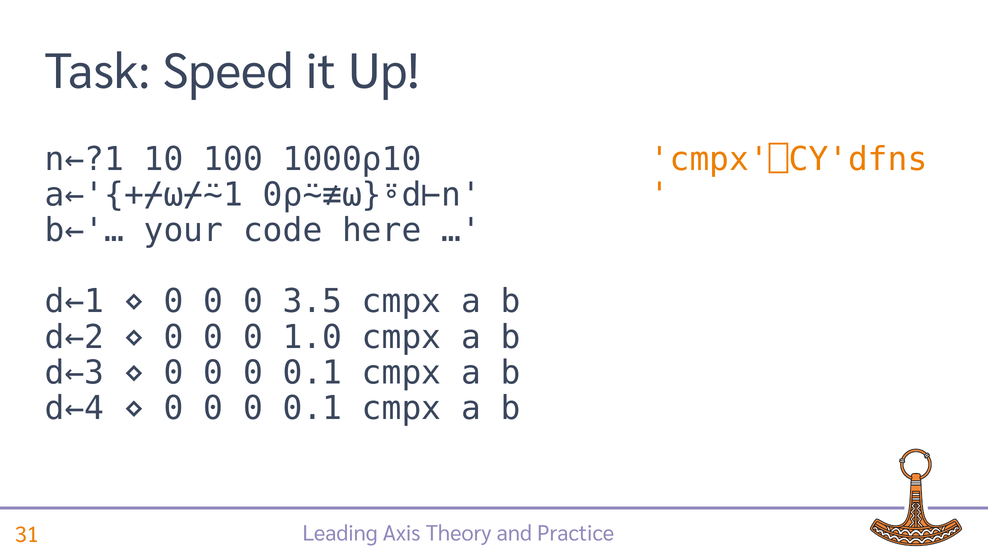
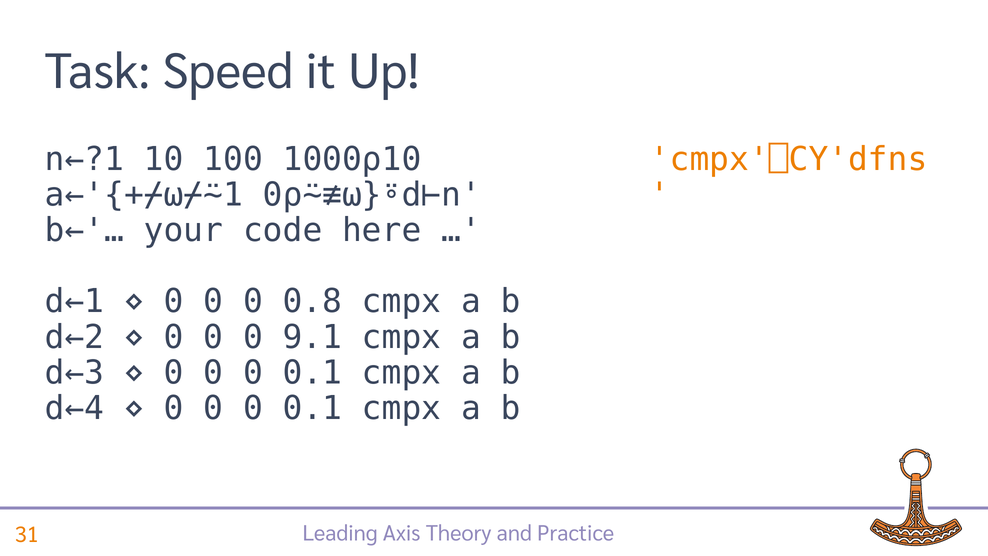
3.5: 3.5 -> 0.8
1.0: 1.0 -> 9.1
